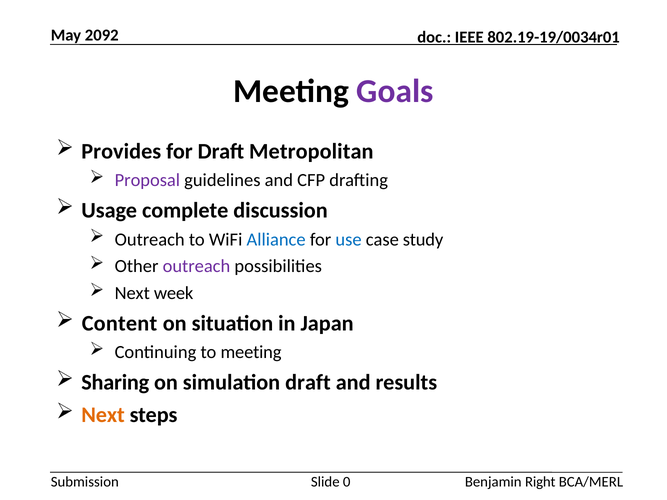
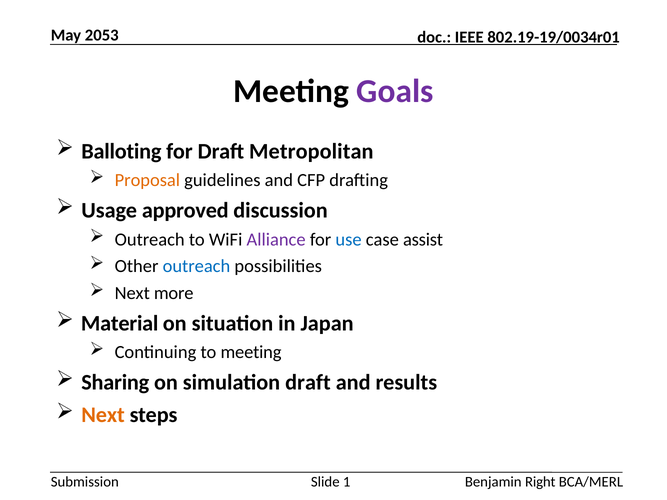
2092: 2092 -> 2053
Provides: Provides -> Balloting
Proposal colour: purple -> orange
complete: complete -> approved
Alliance colour: blue -> purple
study: study -> assist
outreach at (196, 266) colour: purple -> blue
week: week -> more
Content: Content -> Material
0: 0 -> 1
